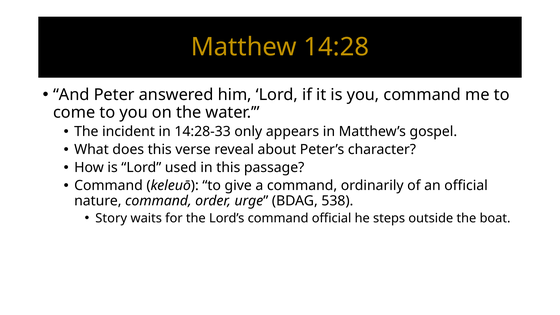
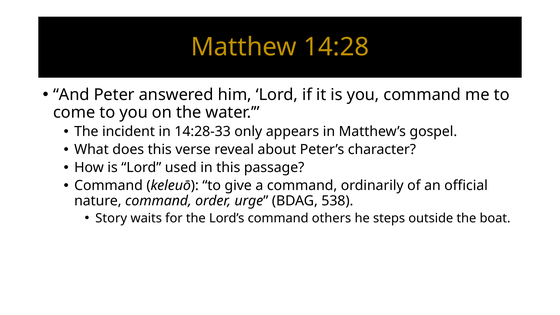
command official: official -> others
